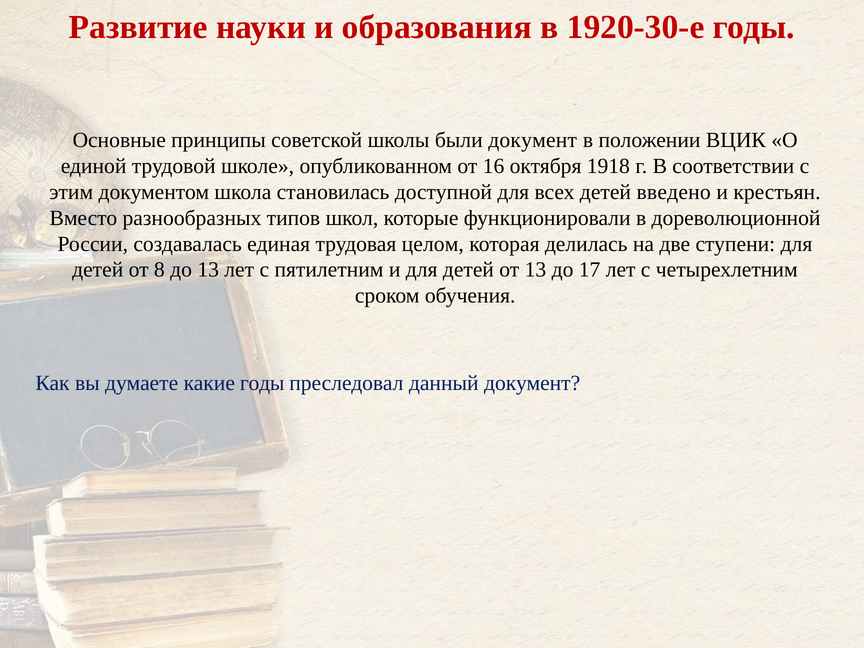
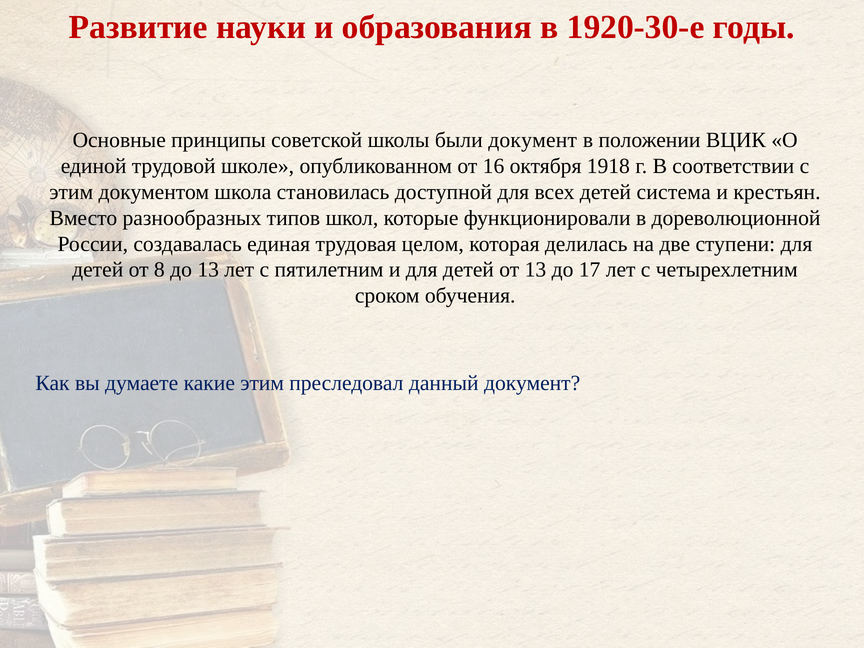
введено: введено -> система
какие годы: годы -> этим
